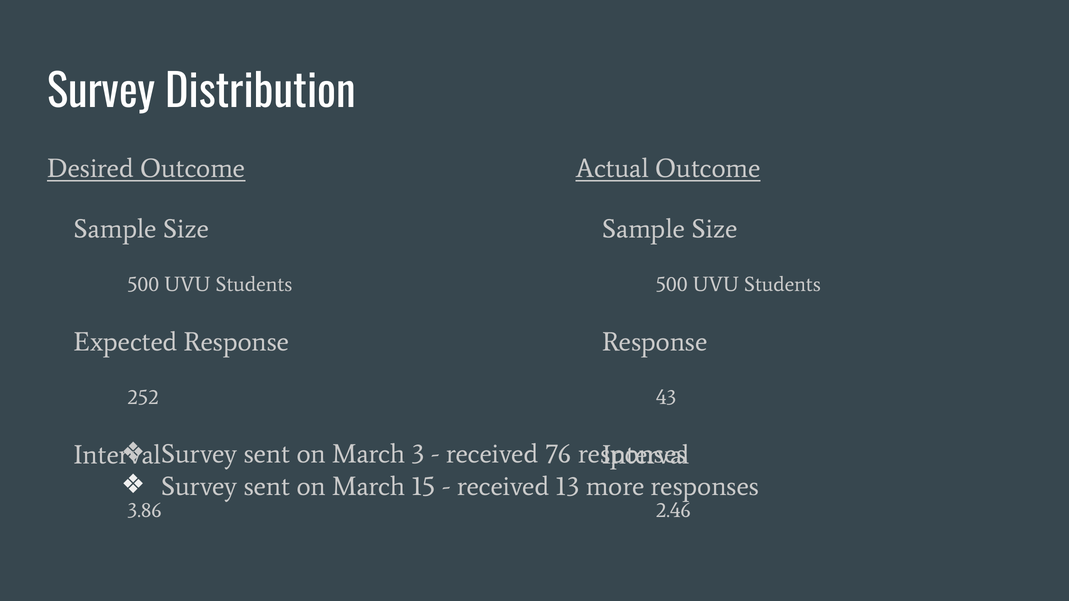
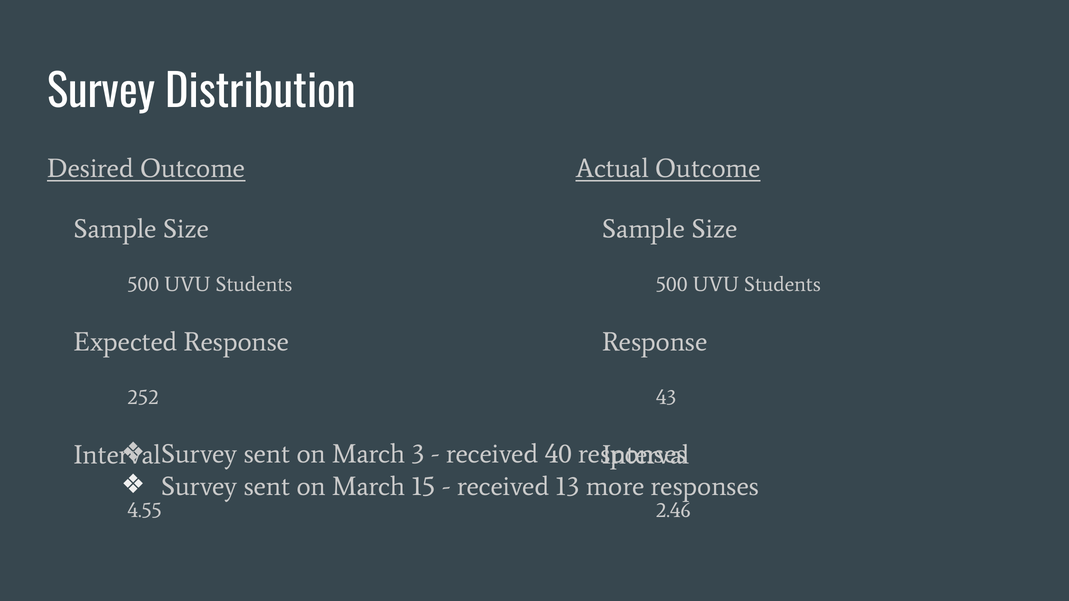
76: 76 -> 40
3.86: 3.86 -> 4.55
